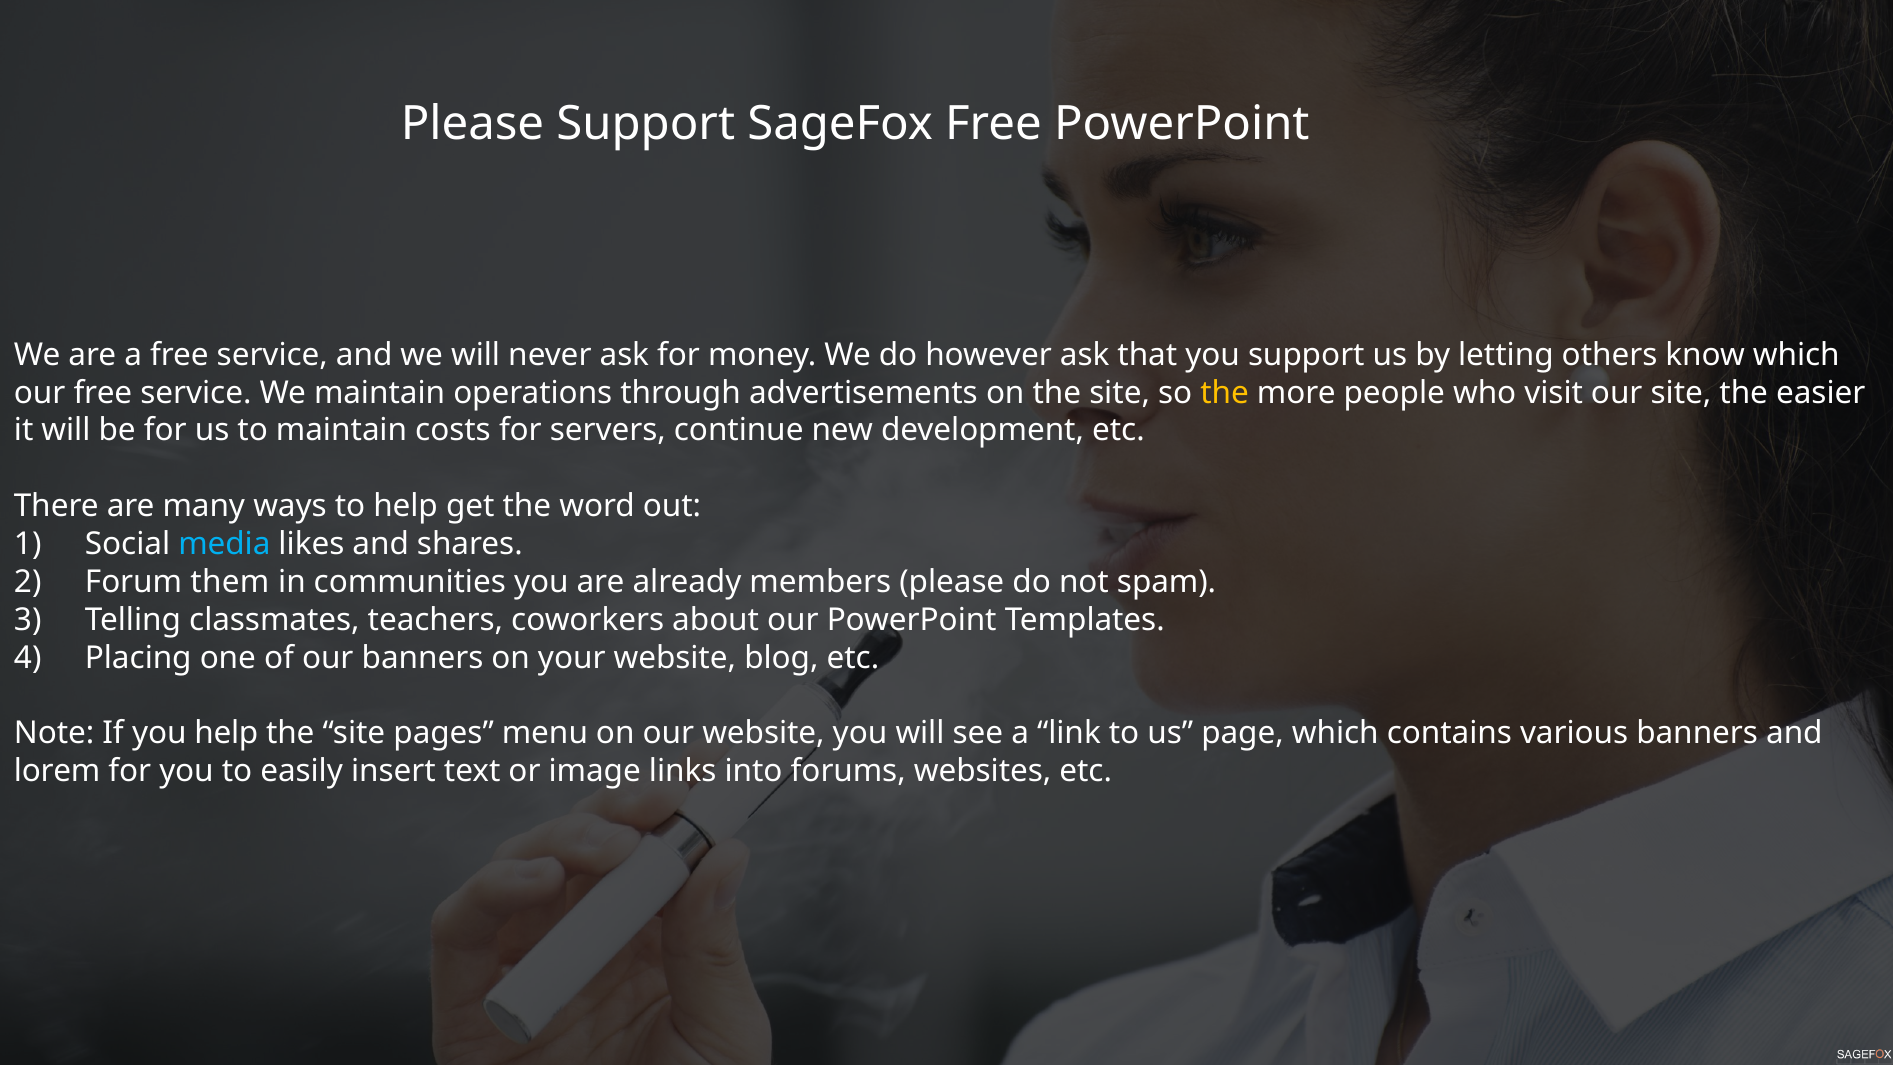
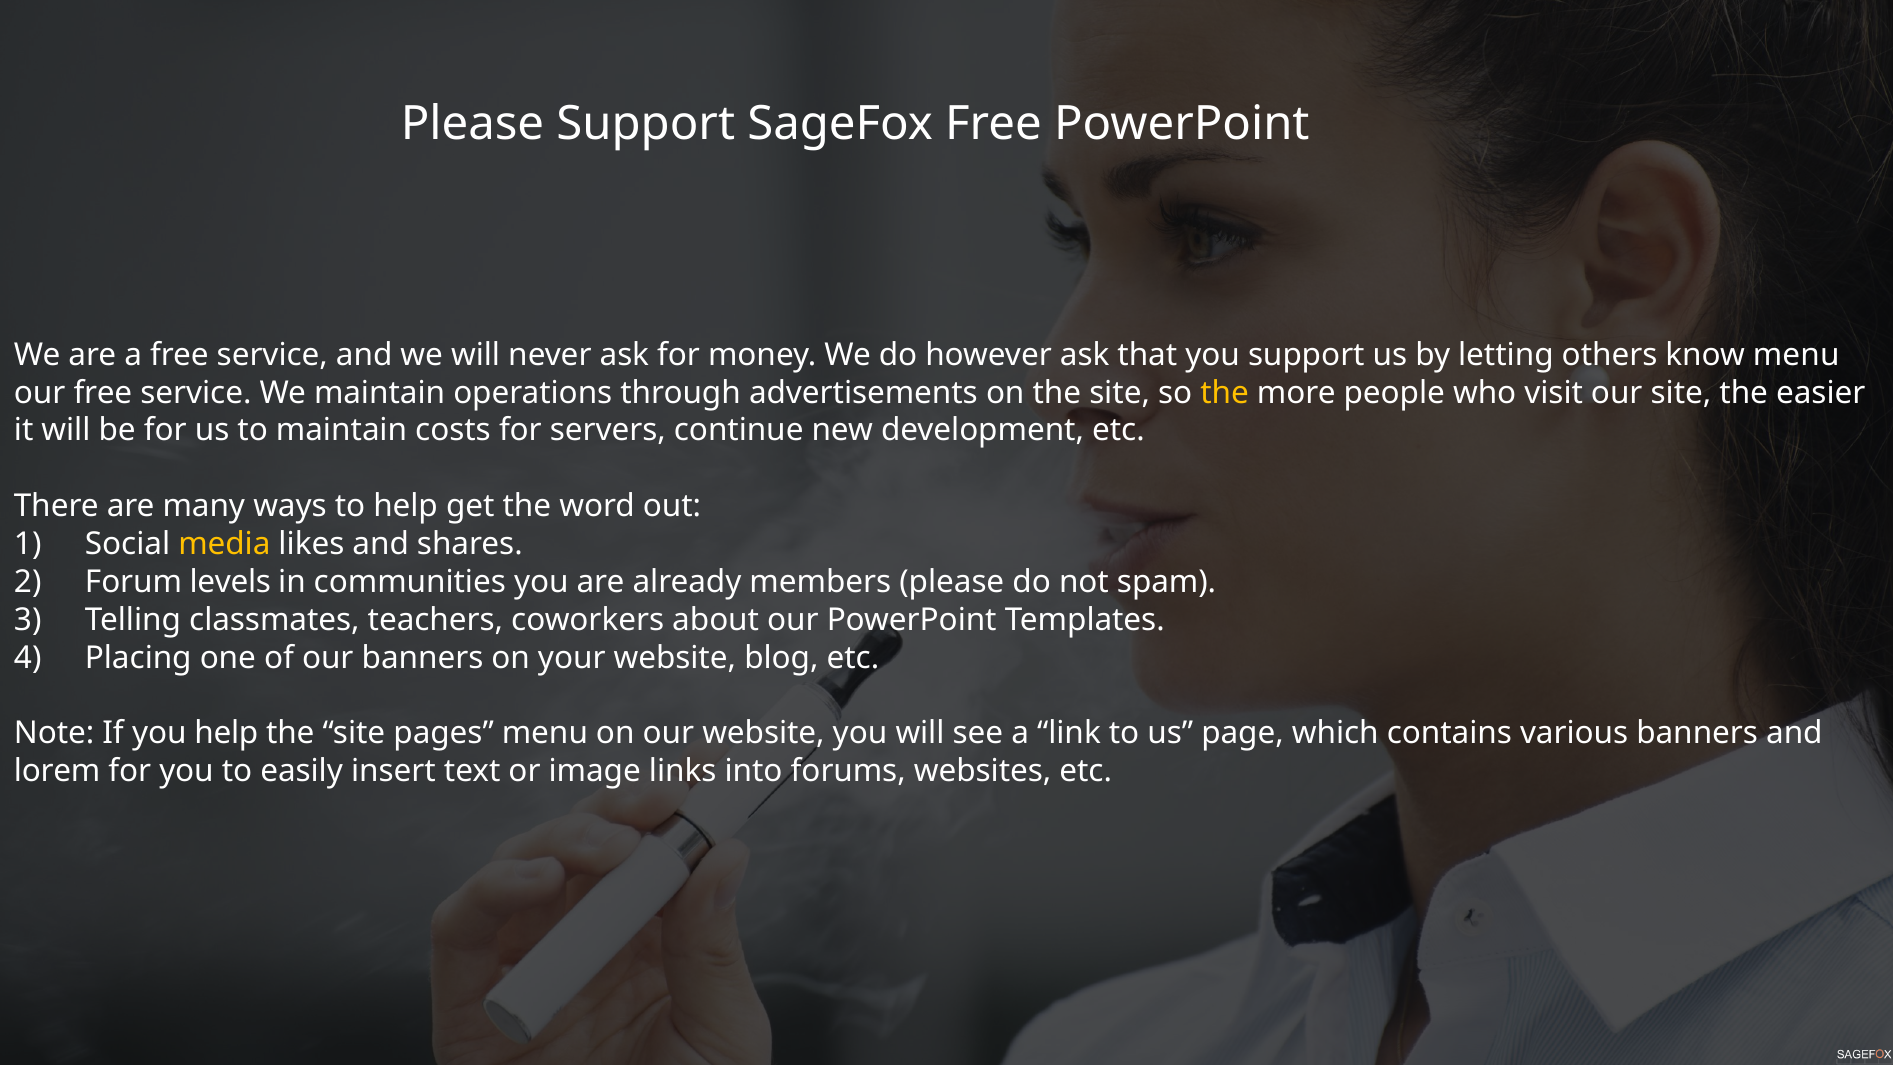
know which: which -> menu
media colour: light blue -> yellow
them: them -> levels
